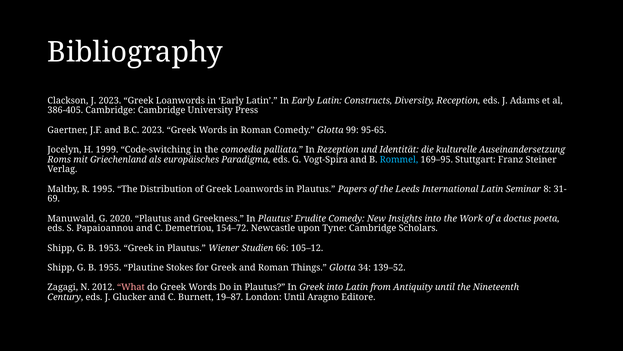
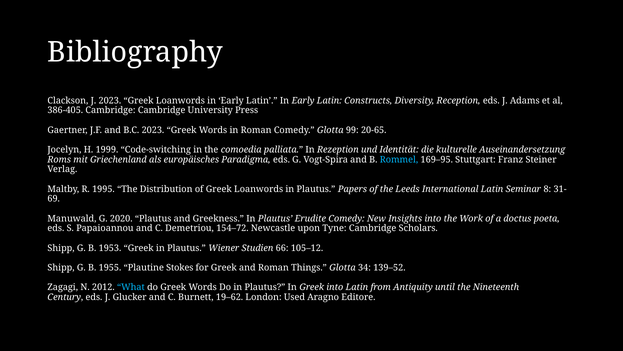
95-65: 95-65 -> 20-65
What colour: pink -> light blue
19–87: 19–87 -> 19–62
London Until: Until -> Used
